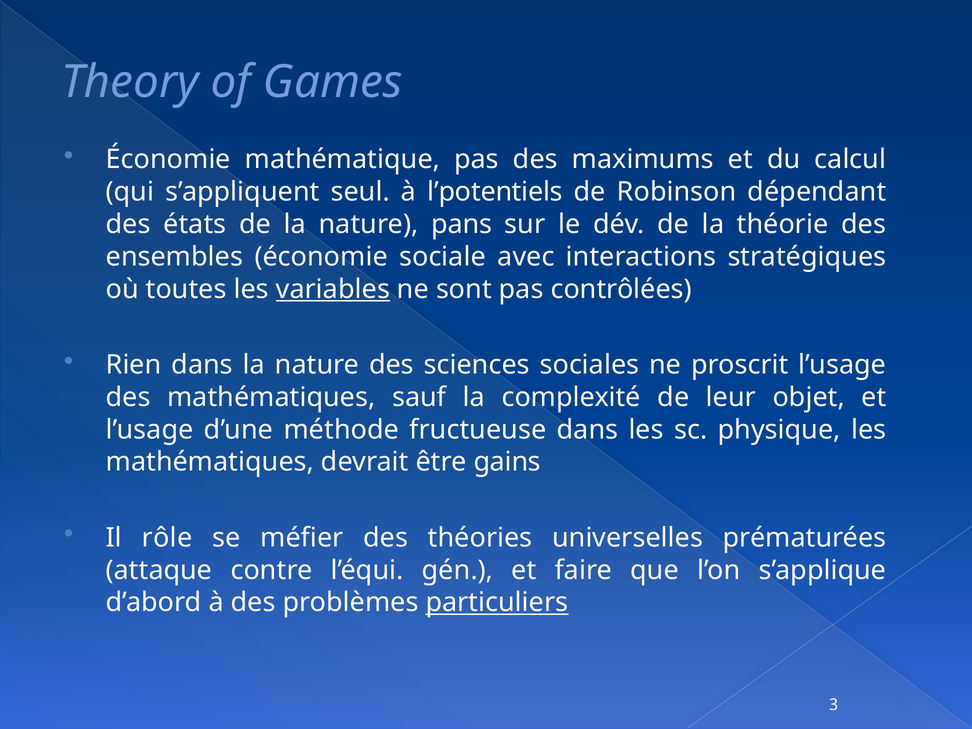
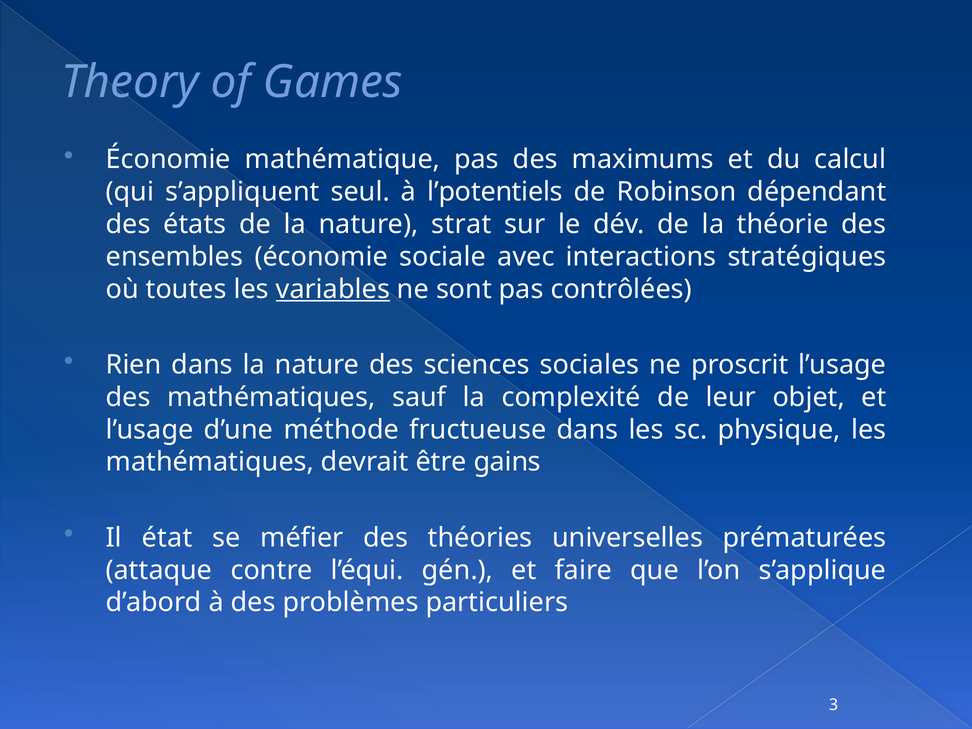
pans: pans -> strat
rôle: rôle -> état
particuliers underline: present -> none
